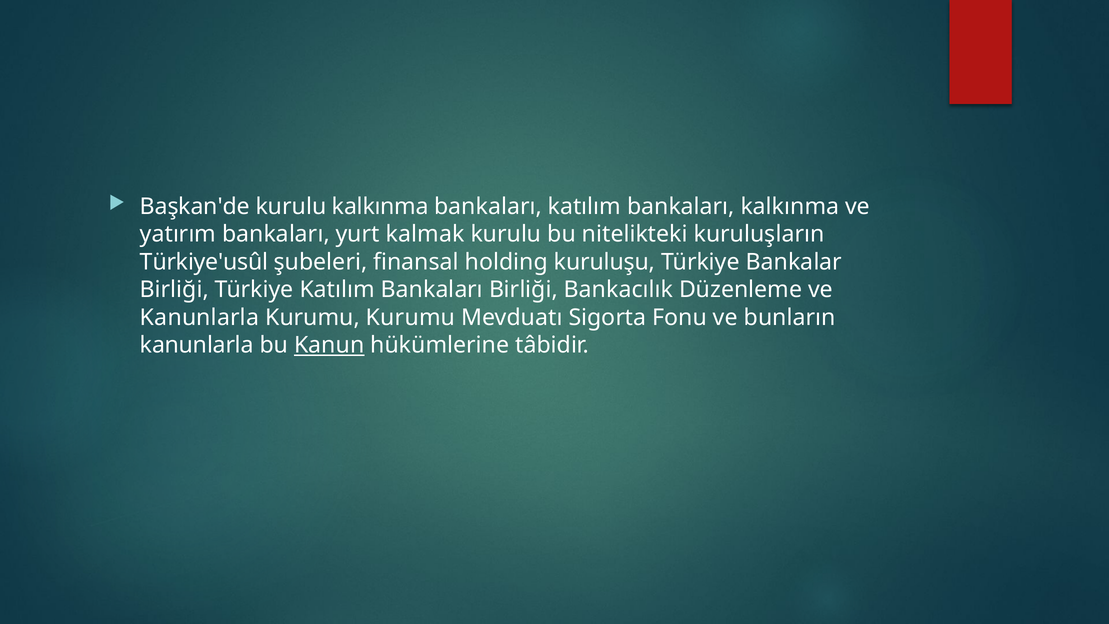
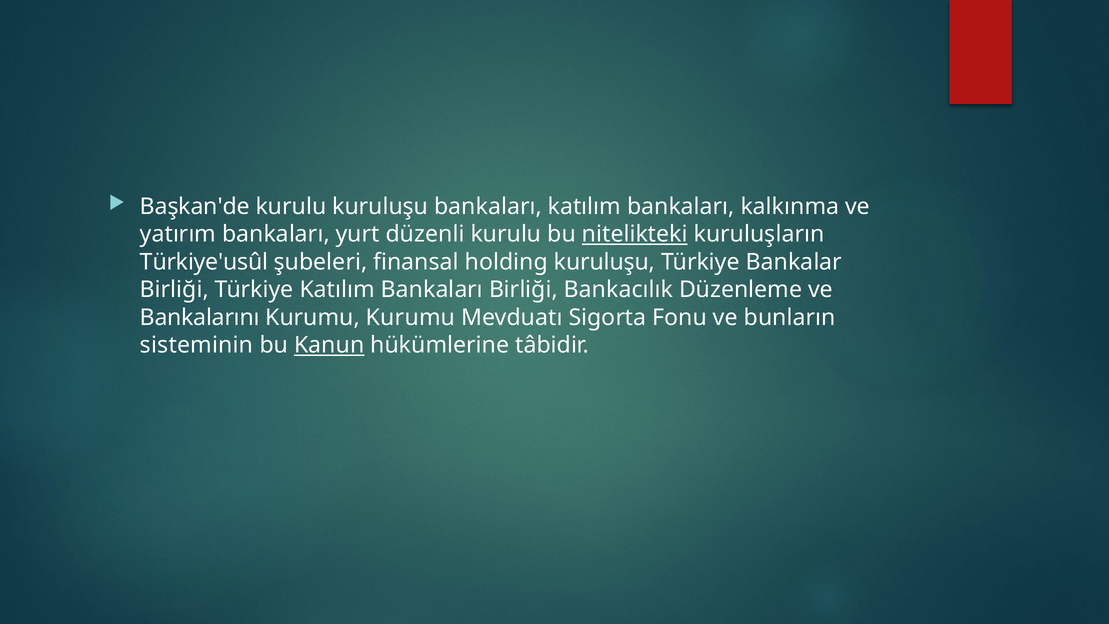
kurulu kalkınma: kalkınma -> kuruluşu
kalmak: kalmak -> düzenli
nitelikteki underline: none -> present
Kanunlarla at (199, 317): Kanunlarla -> Bankalarını
kanunlarla at (197, 345): kanunlarla -> sisteminin
